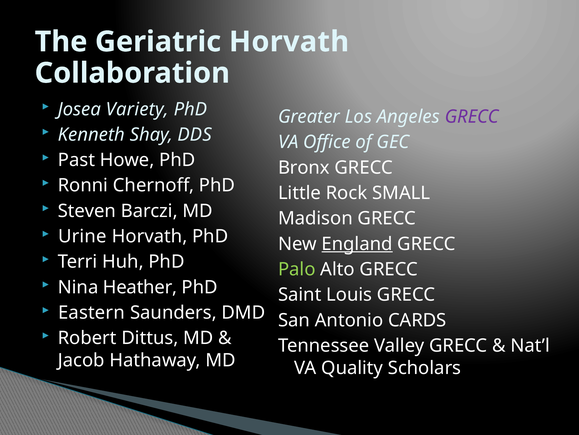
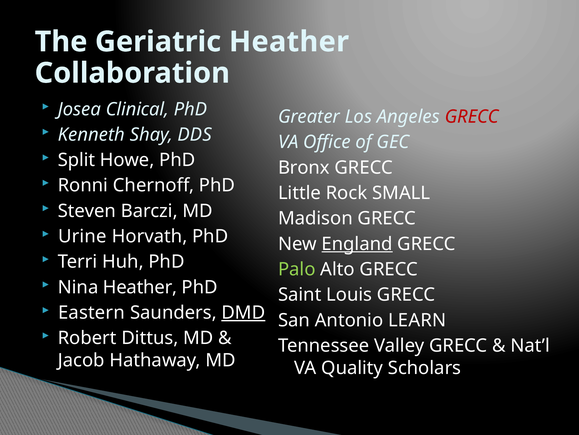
Geriatric Horvath: Horvath -> Heather
Variety: Variety -> Clinical
GRECC at (472, 117) colour: purple -> red
Past: Past -> Split
DMD underline: none -> present
CARDS: CARDS -> LEARN
